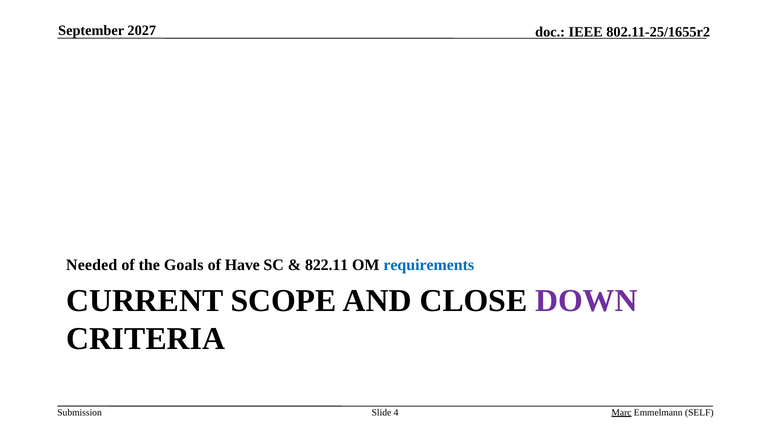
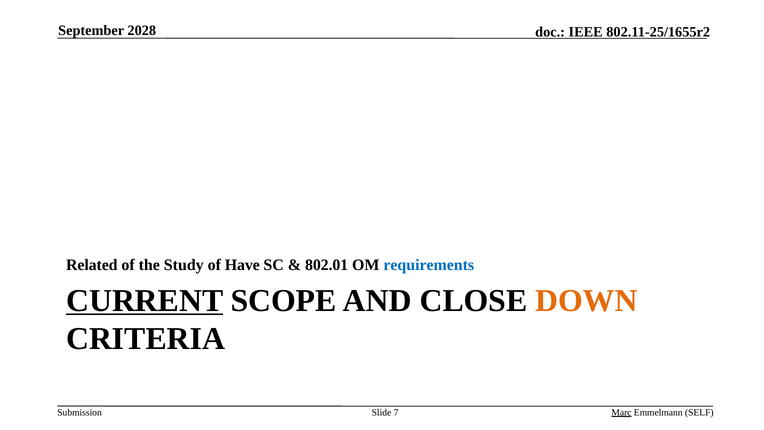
2027: 2027 -> 2028
Needed: Needed -> Related
Goals: Goals -> Study
822.11: 822.11 -> 802.01
CURRENT underline: none -> present
DOWN colour: purple -> orange
4: 4 -> 7
